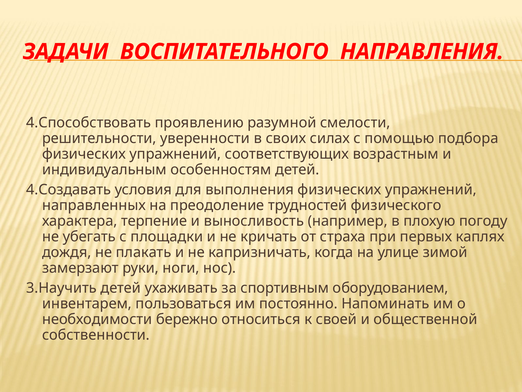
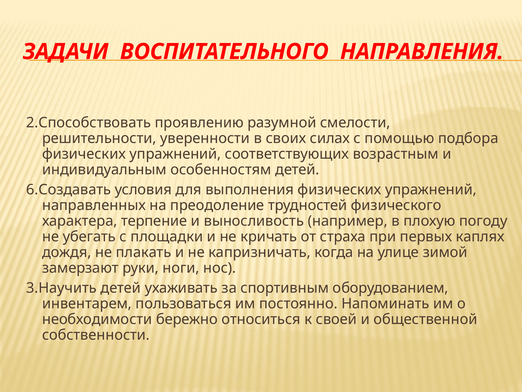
4.Способствовать: 4.Способствовать -> 2.Способствовать
4.Создавать: 4.Создавать -> 6.Создавать
